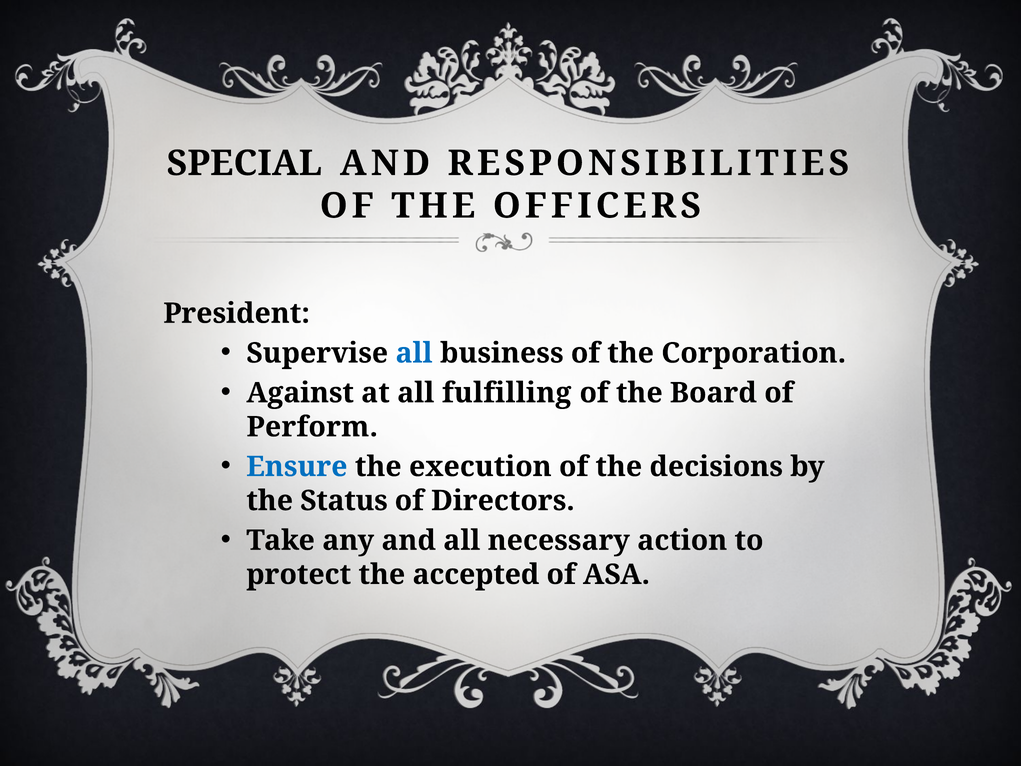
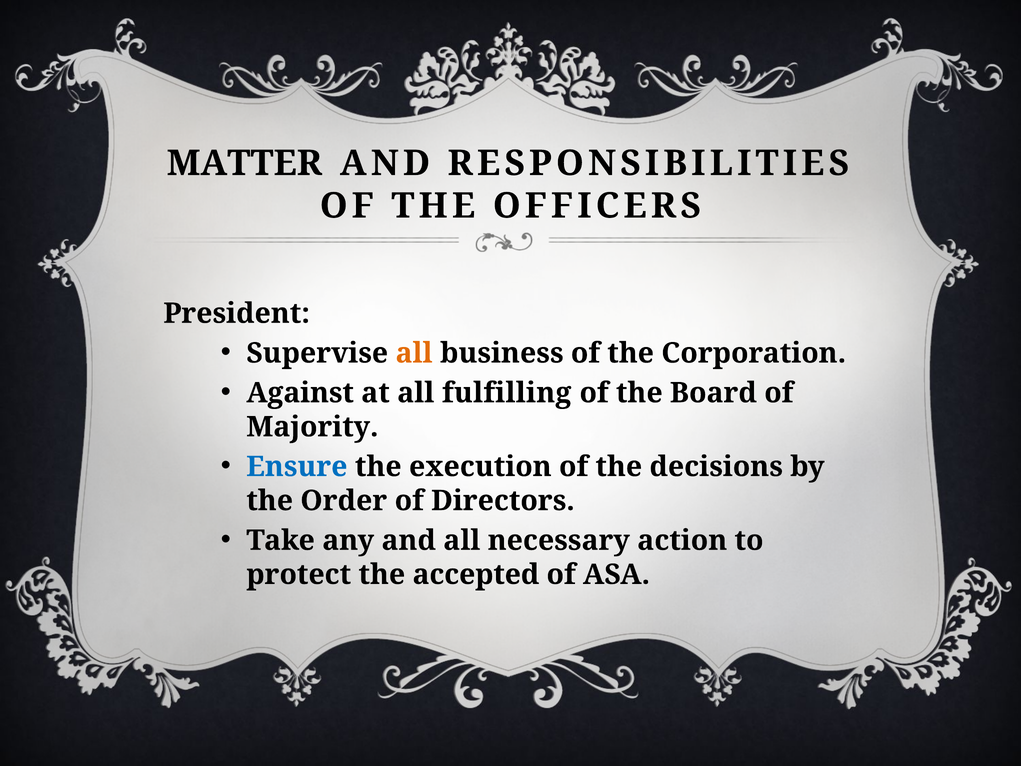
SPECIAL: SPECIAL -> MATTER
all at (414, 353) colour: blue -> orange
Perform: Perform -> Majority
Status: Status -> Order
